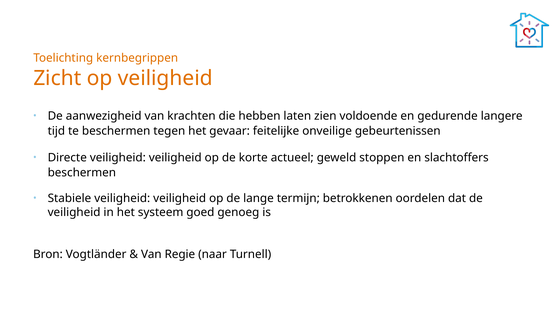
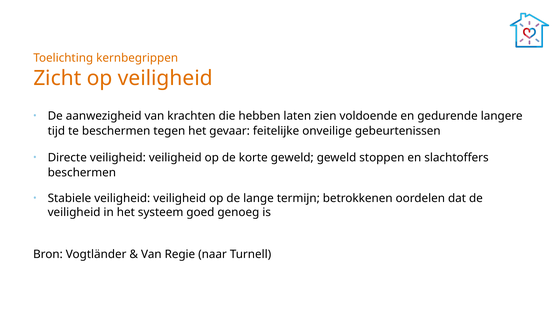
korte actueel: actueel -> geweld
